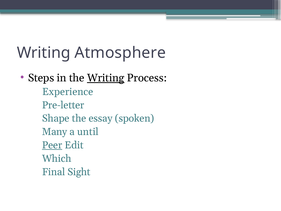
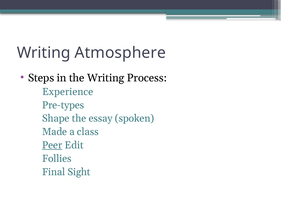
Writing at (106, 78) underline: present -> none
Pre-letter: Pre-letter -> Pre-types
Many: Many -> Made
until: until -> class
Which: Which -> Follies
